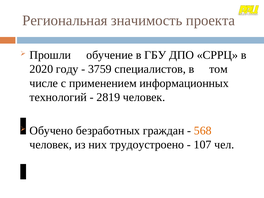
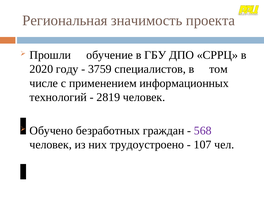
568 colour: orange -> purple
